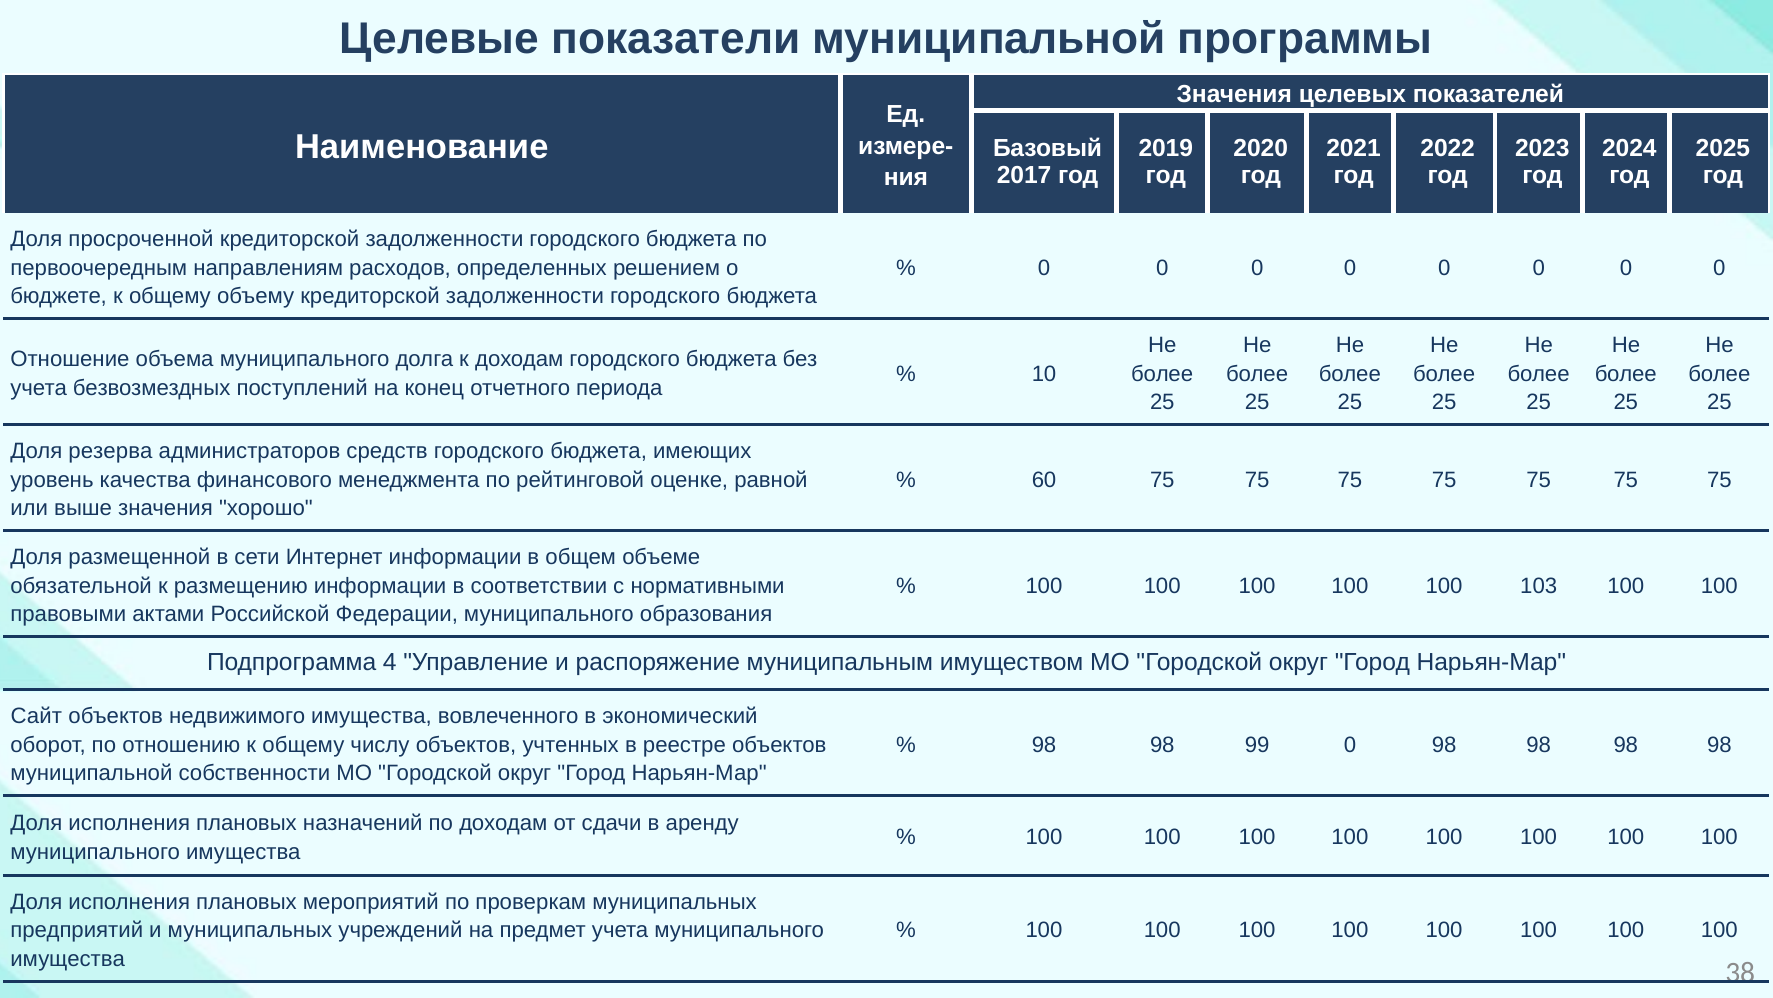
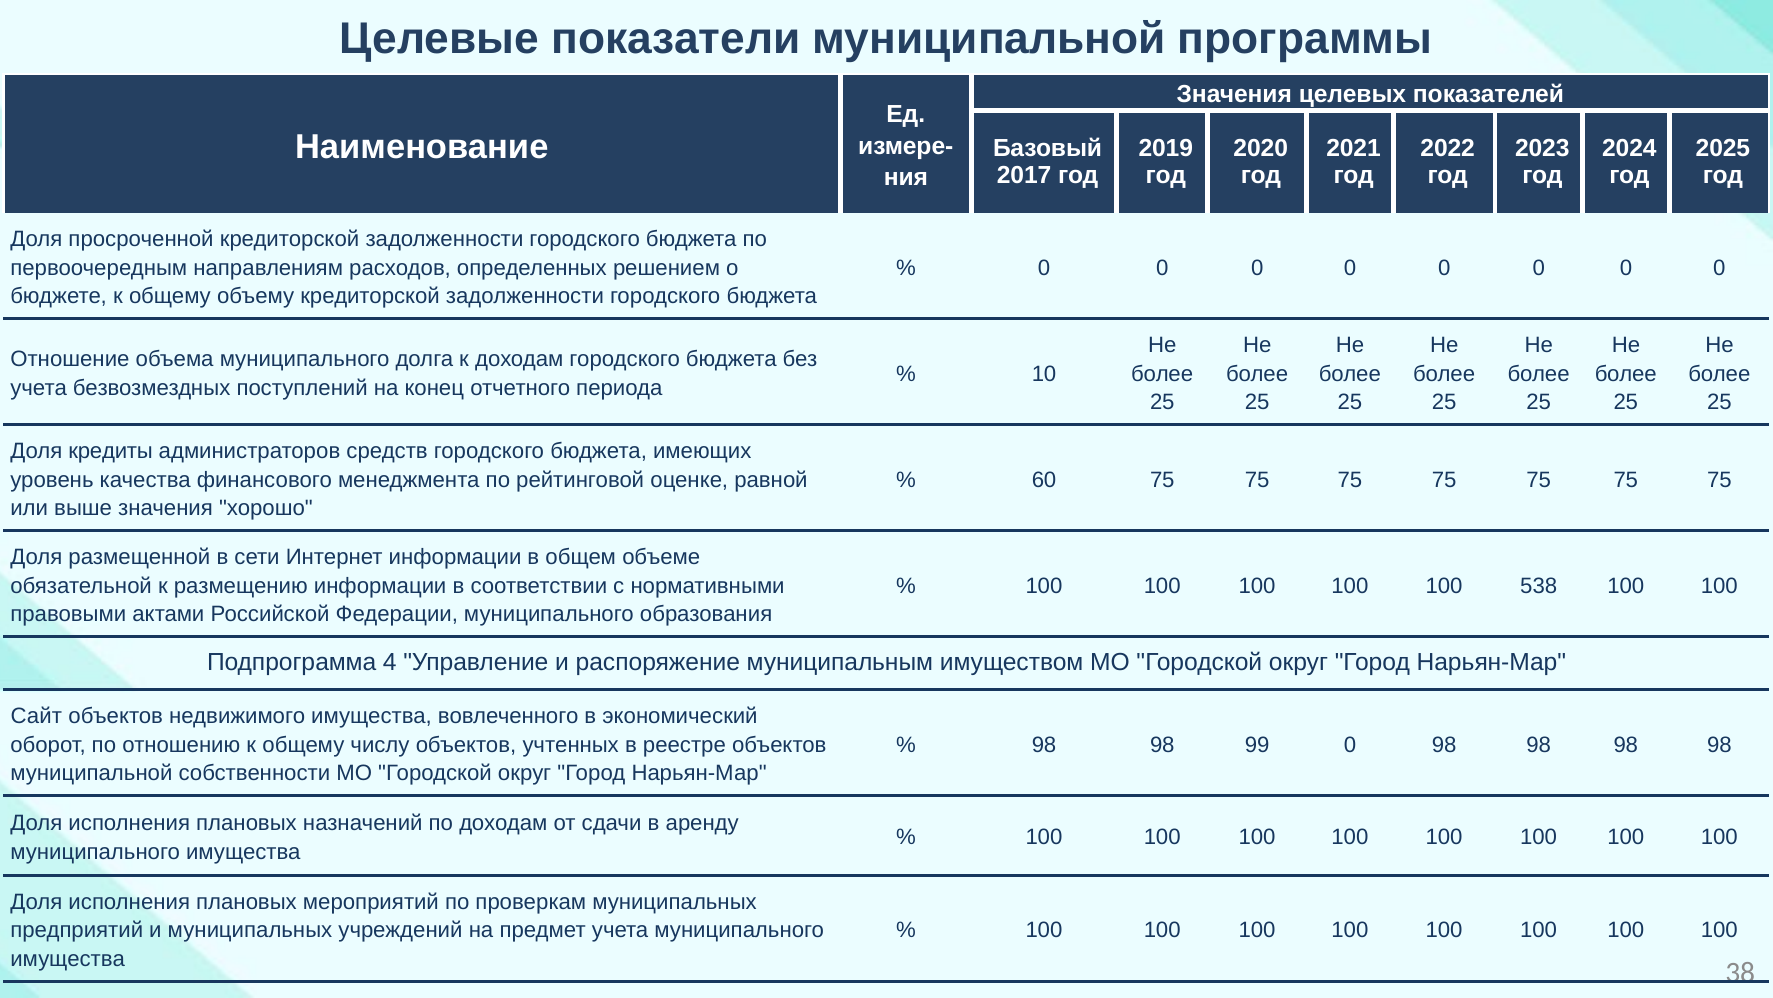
резерва: резерва -> кредиты
103: 103 -> 538
